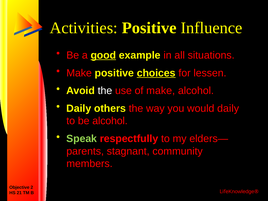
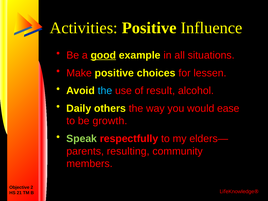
choices underline: present -> none
the at (105, 91) colour: white -> light blue
of make: make -> result
would daily: daily -> ease
be alcohol: alcohol -> growth
stagnant: stagnant -> resulting
